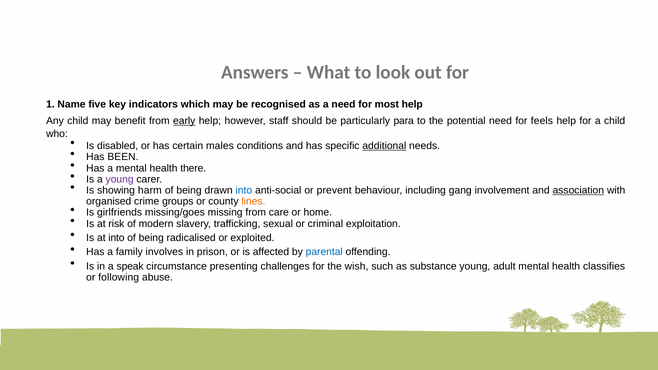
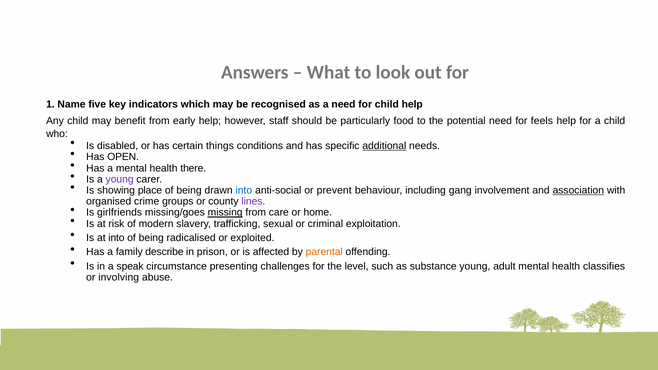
for most: most -> child
early underline: present -> none
para: para -> food
males: males -> things
BEEN: BEEN -> OPEN
harm: harm -> place
lines colour: orange -> purple
missing underline: none -> present
involves: involves -> describe
parental colour: blue -> orange
wish: wish -> level
following: following -> involving
